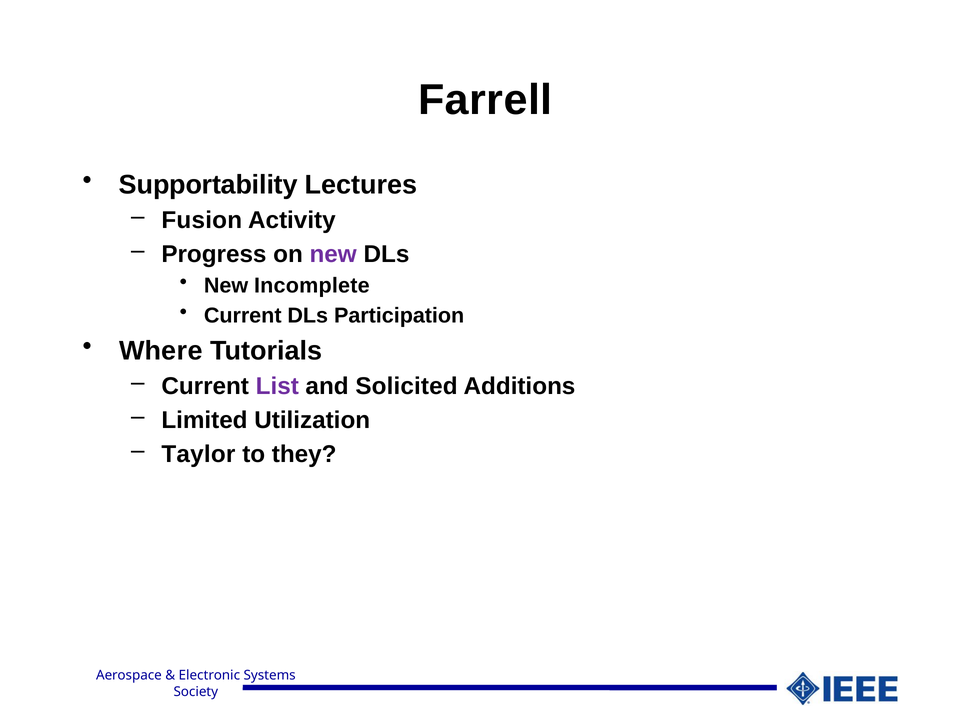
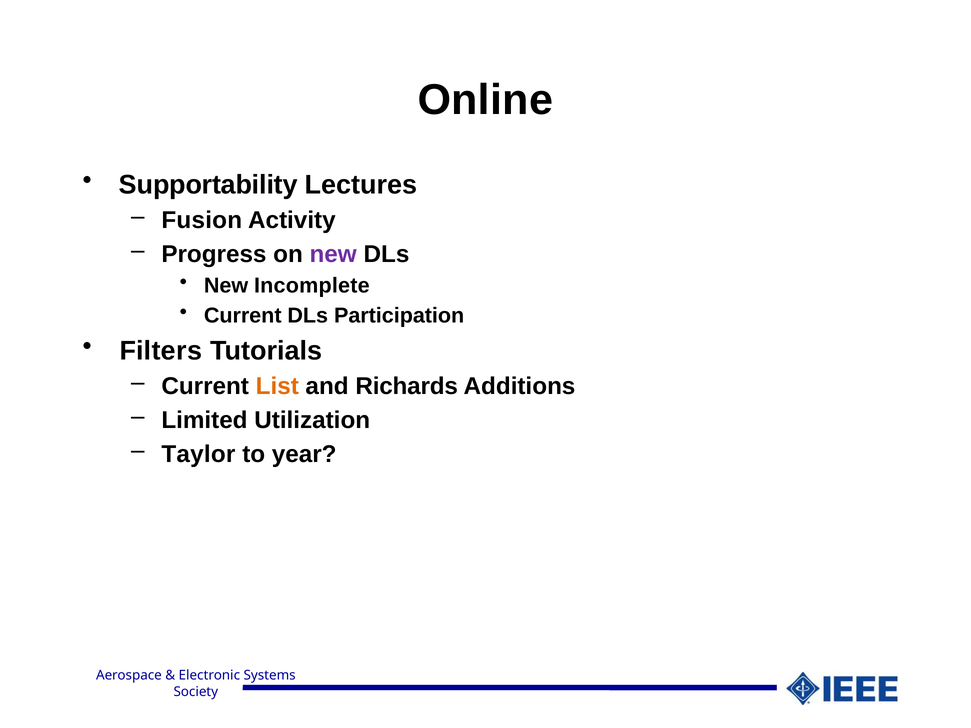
Farrell: Farrell -> Online
Where: Where -> Filters
List colour: purple -> orange
Solicited: Solicited -> Richards
they: they -> year
